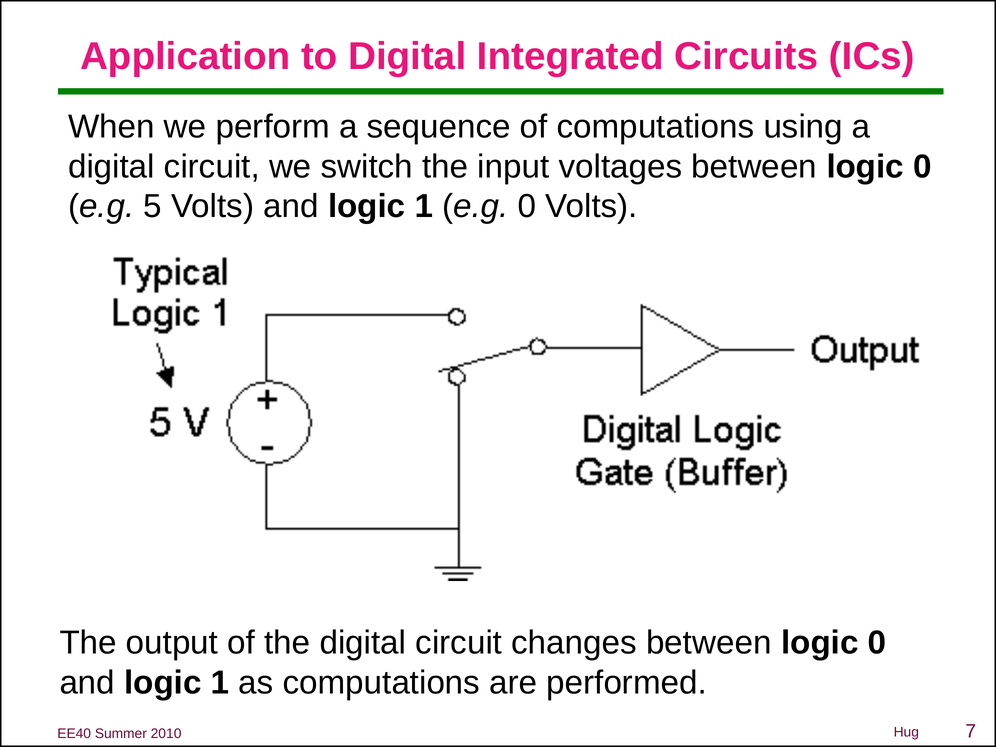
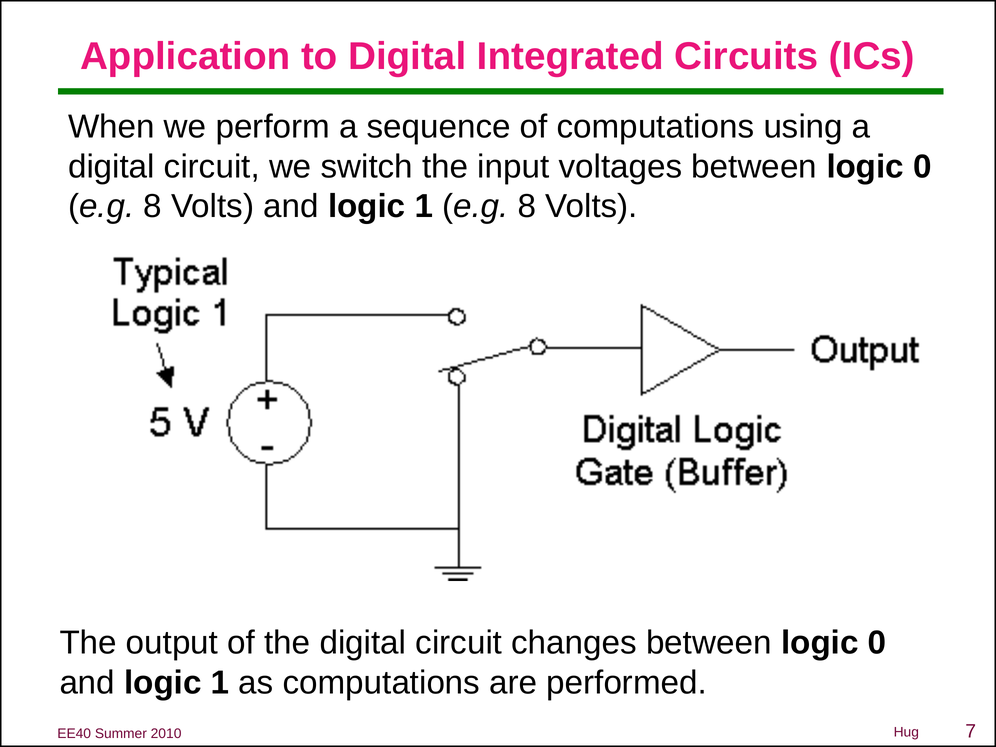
5 at (153, 207): 5 -> 8
1 e.g 0: 0 -> 8
